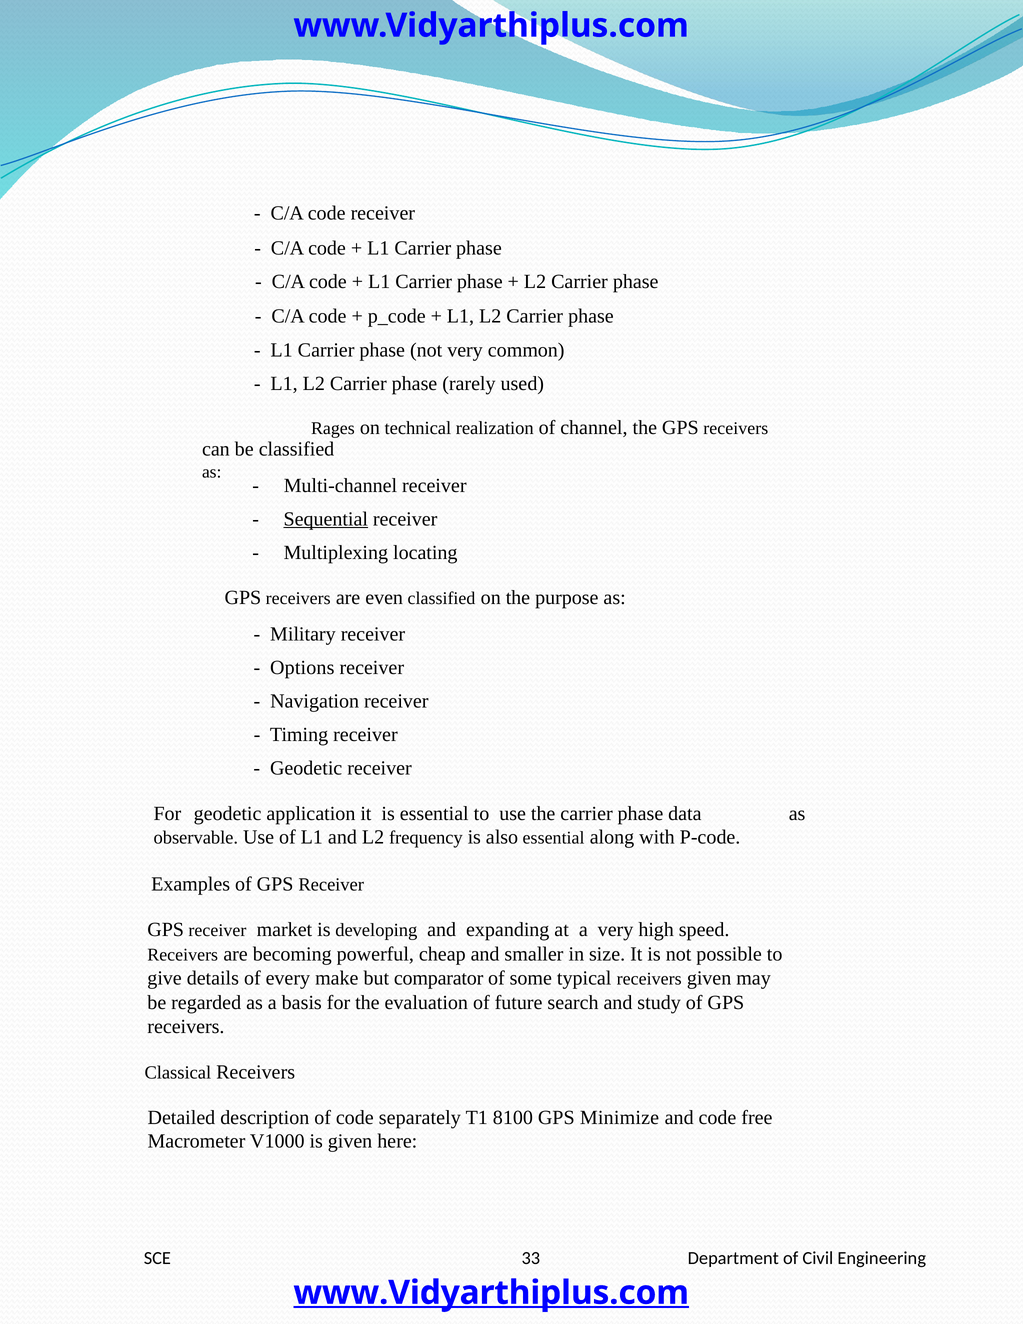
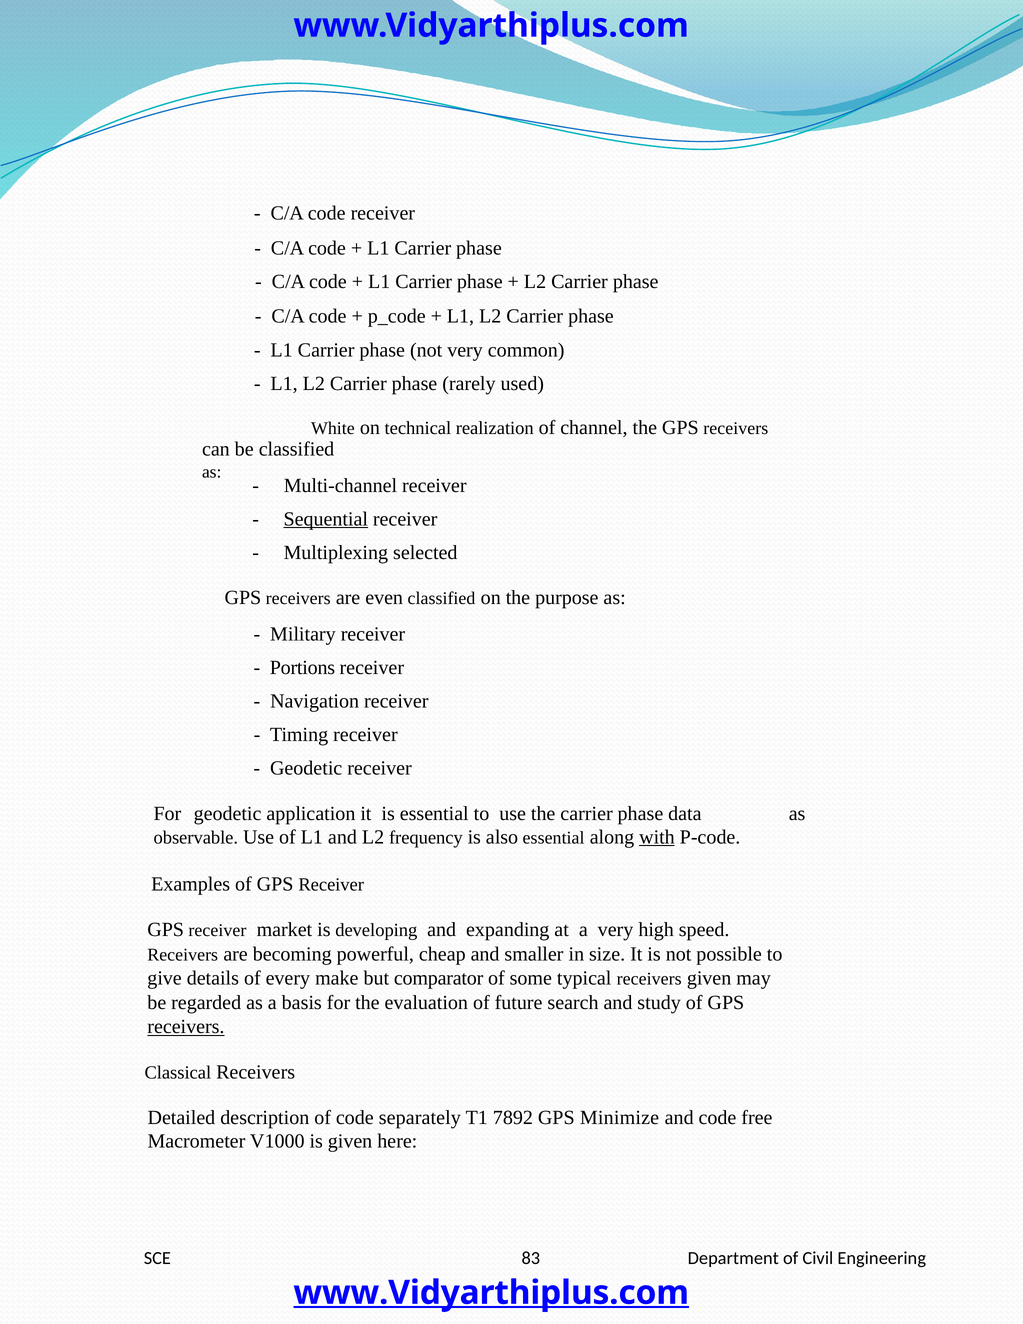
Rages: Rages -> White
locating: locating -> selected
Options: Options -> Portions
with underline: none -> present
receivers at (186, 1027) underline: none -> present
8100: 8100 -> 7892
33: 33 -> 83
